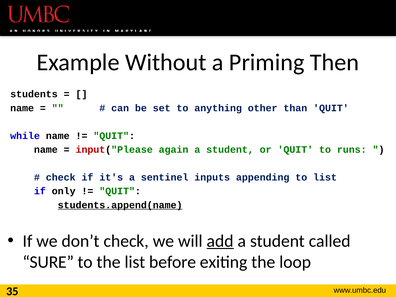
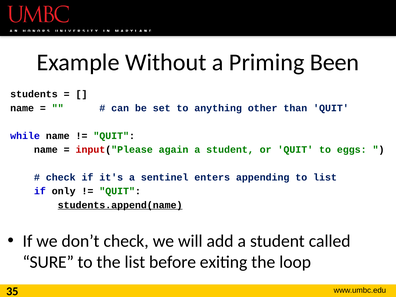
Then: Then -> Been
runs: runs -> eggs
inputs: inputs -> enters
add underline: present -> none
